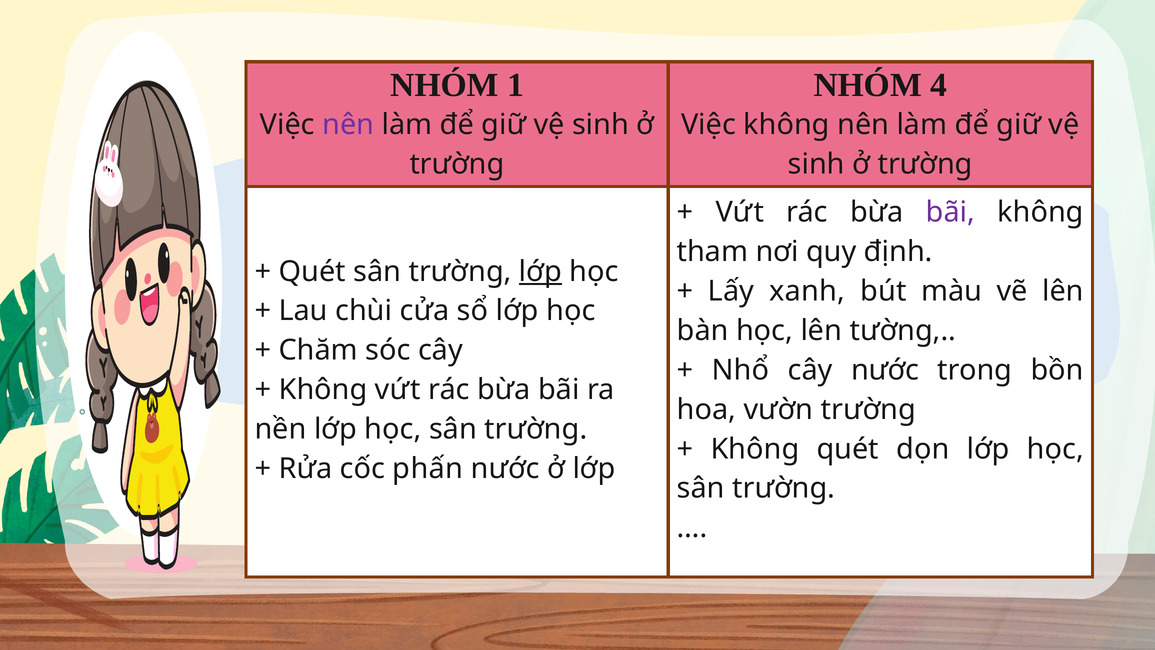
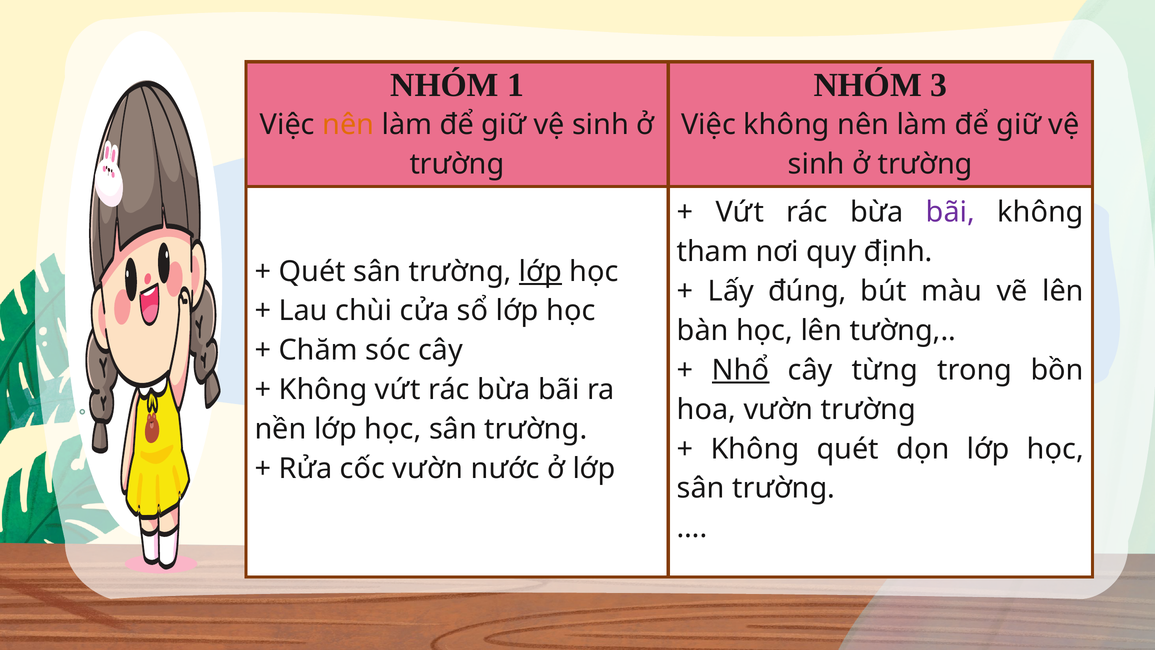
4: 4 -> 3
nên at (348, 125) colour: purple -> orange
xanh: xanh -> đúng
Nhổ underline: none -> present
cây nước: nước -> từng
cốc phấn: phấn -> vườn
